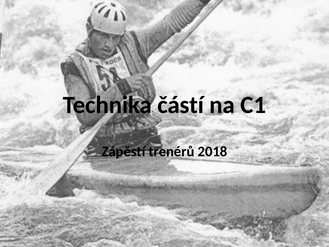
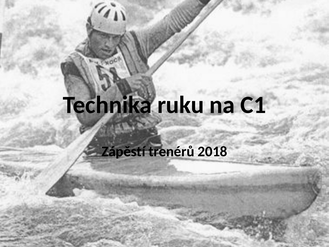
částí: částí -> ruku
